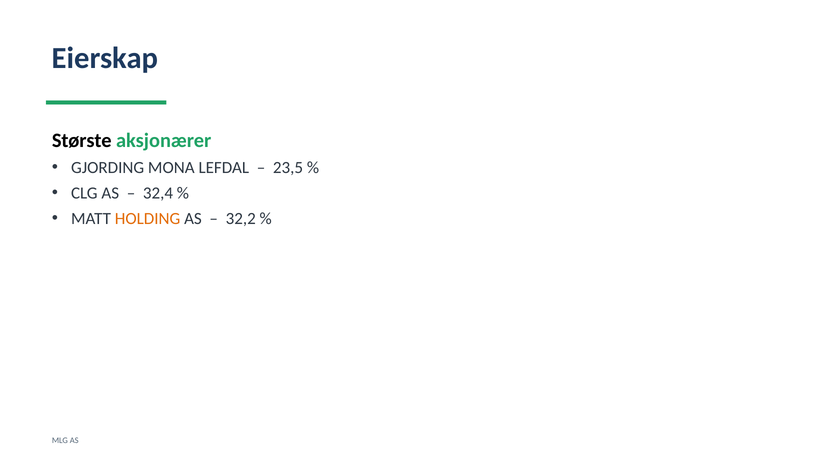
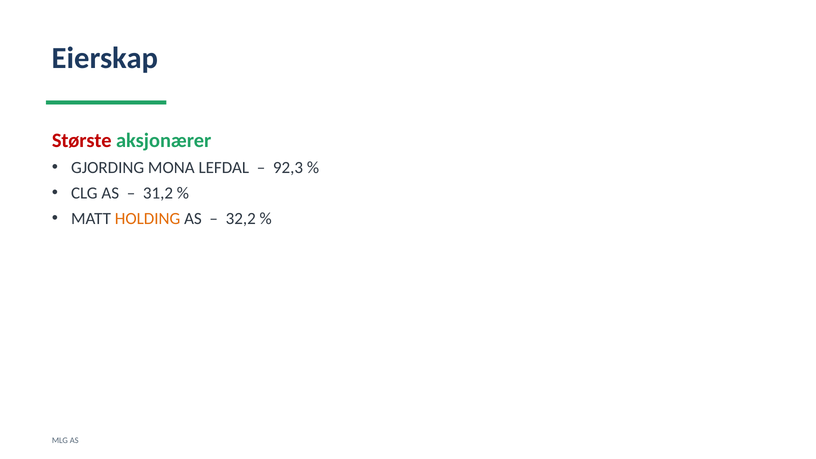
Største colour: black -> red
23,5: 23,5 -> 92,3
32,4: 32,4 -> 31,2
